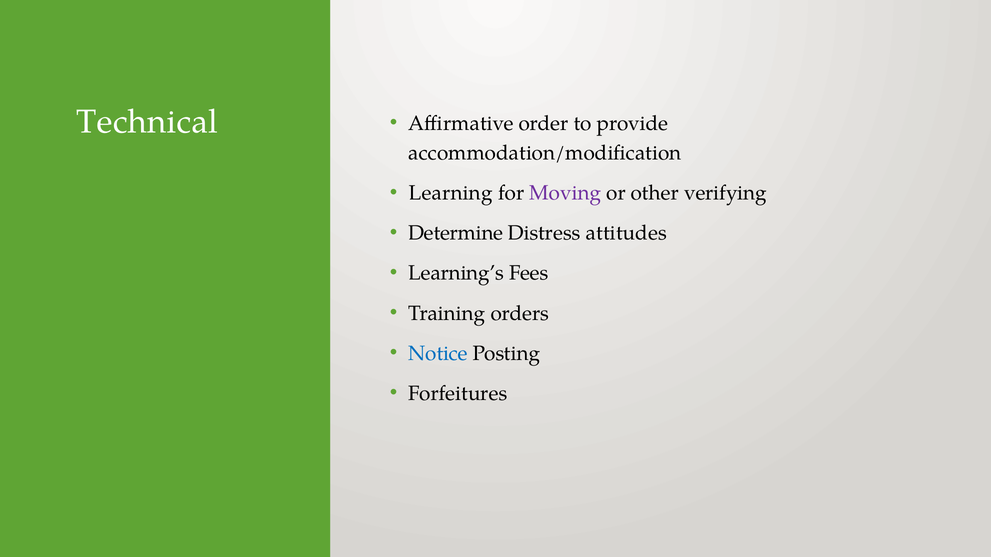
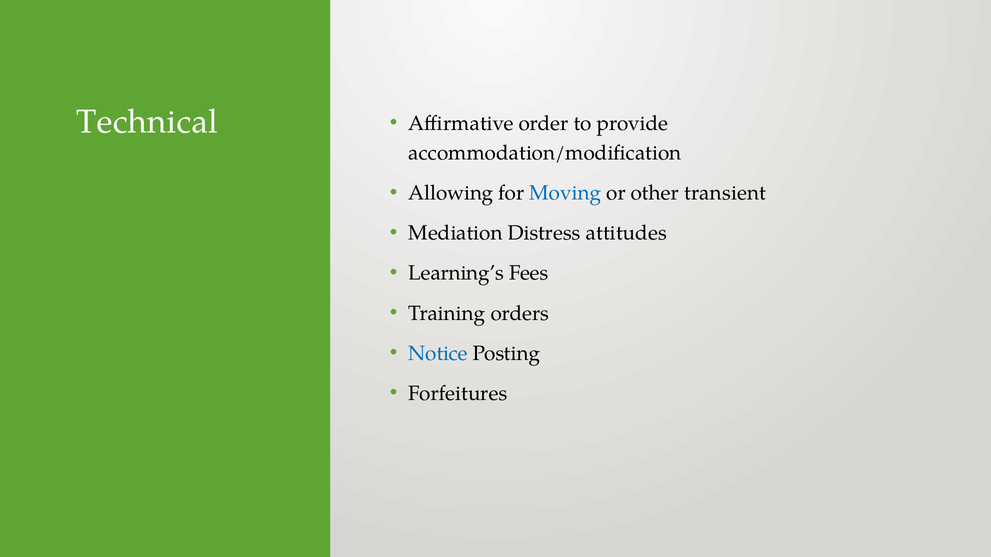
Learning: Learning -> Allowing
Moving colour: purple -> blue
verifying: verifying -> transient
Determine: Determine -> Mediation
